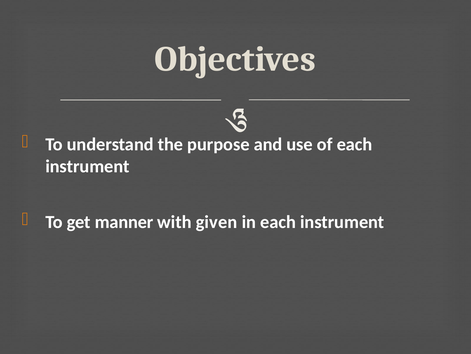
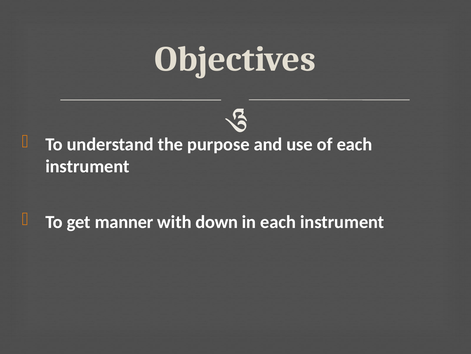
given: given -> down
